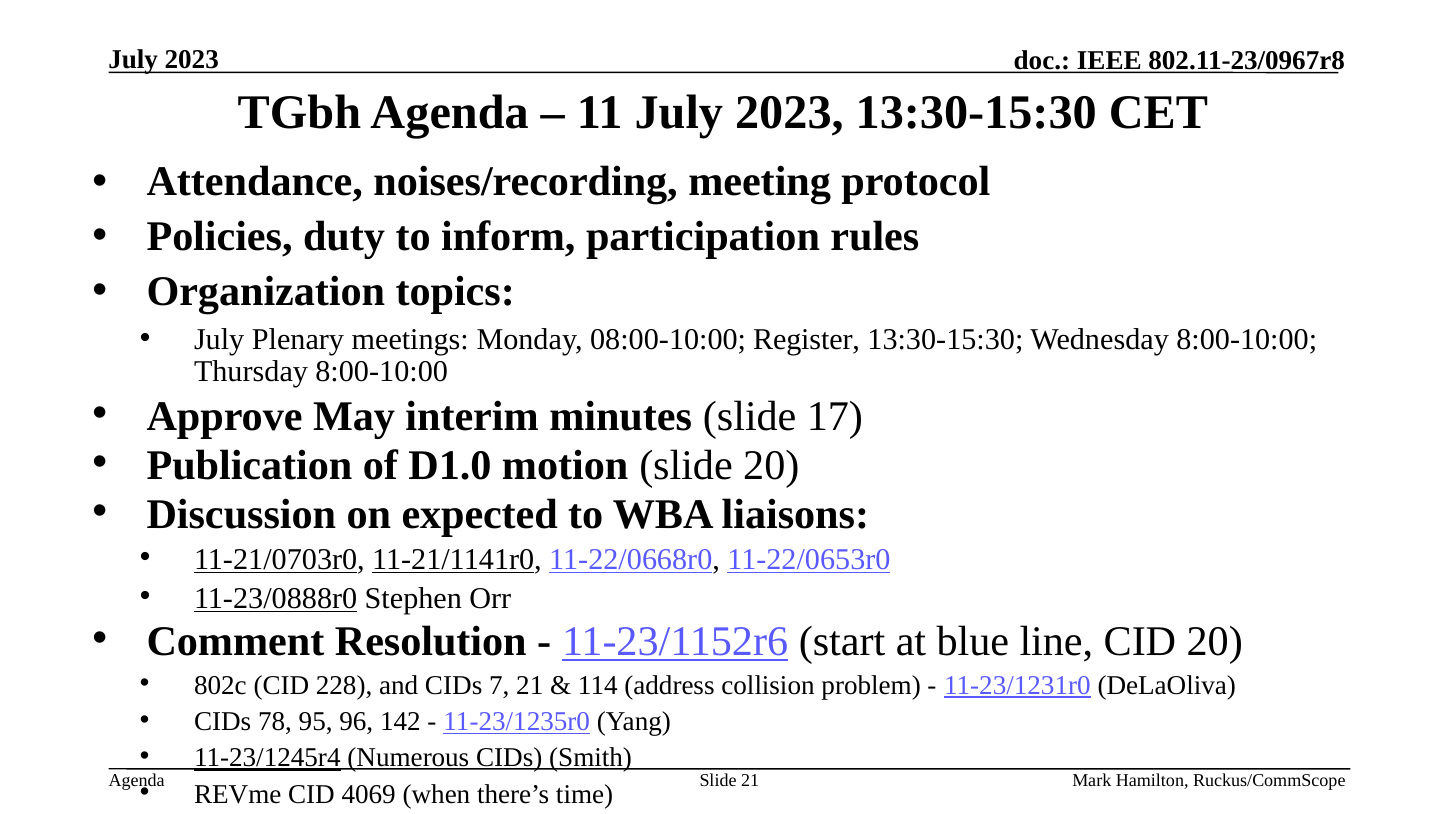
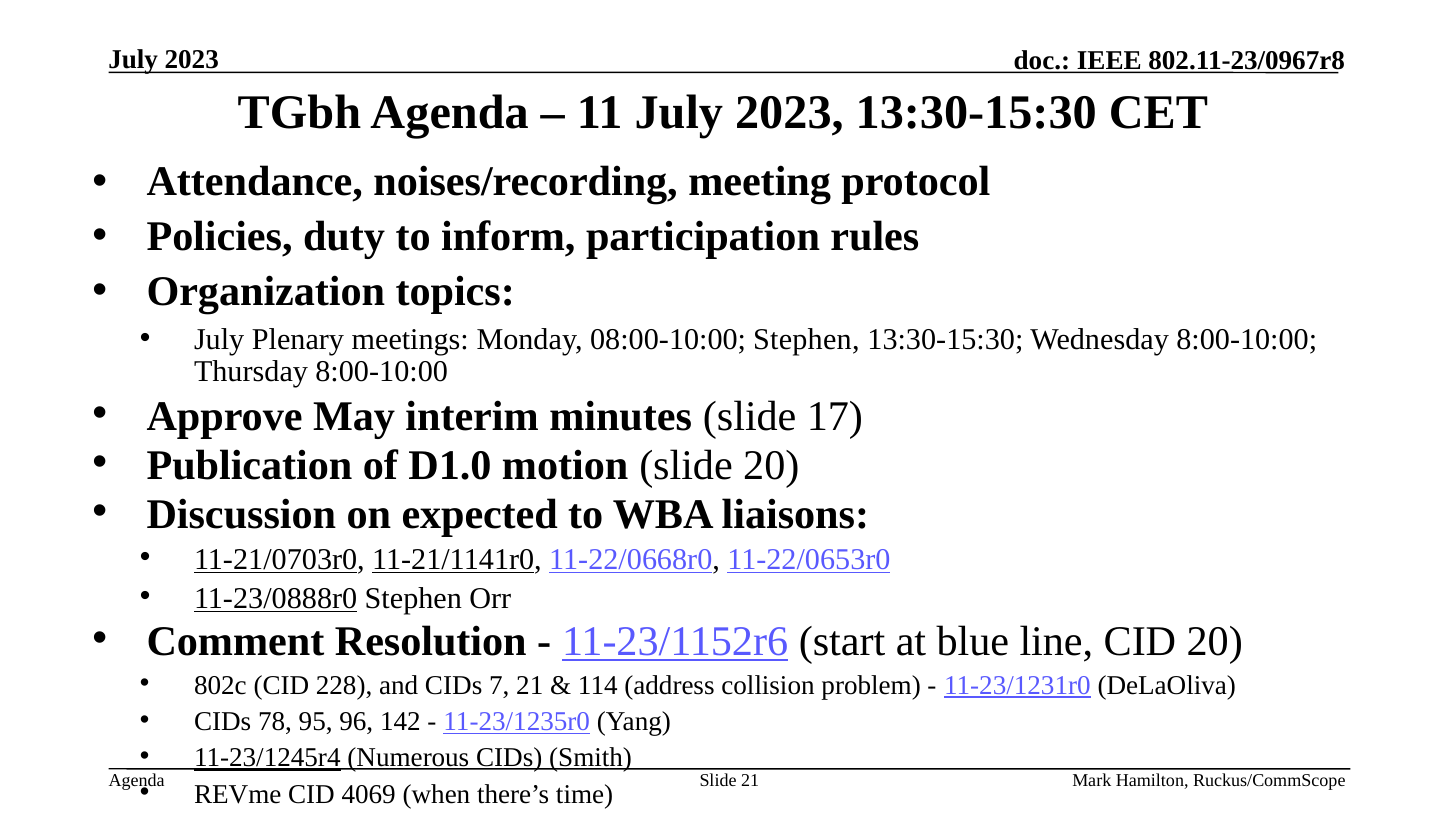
08:00-10:00 Register: Register -> Stephen
